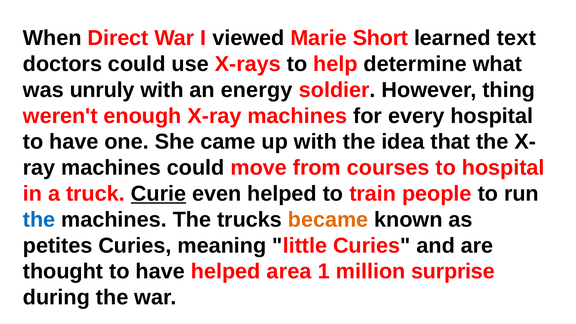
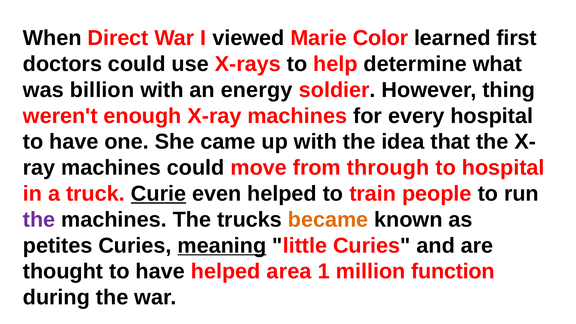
Short: Short -> Color
text: text -> first
unruly: unruly -> billion
courses: courses -> through
the at (39, 220) colour: blue -> purple
meaning underline: none -> present
surprise: surprise -> function
